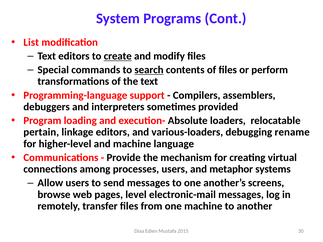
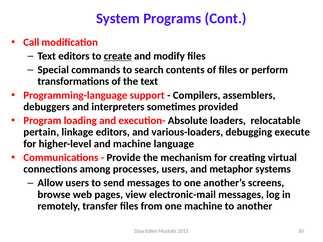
List: List -> Call
search underline: present -> none
rename: rename -> execute
level: level -> view
